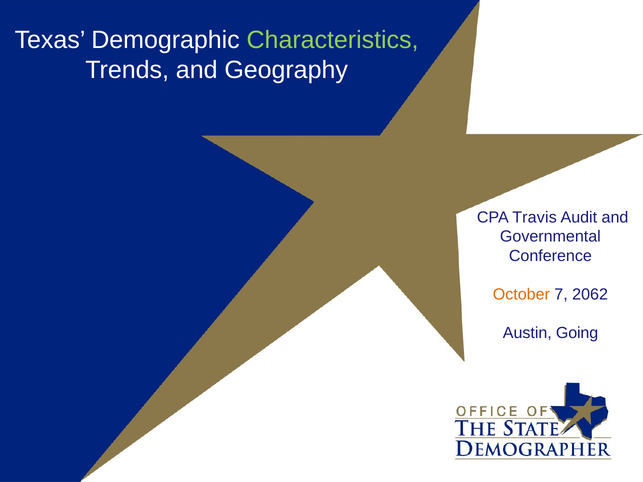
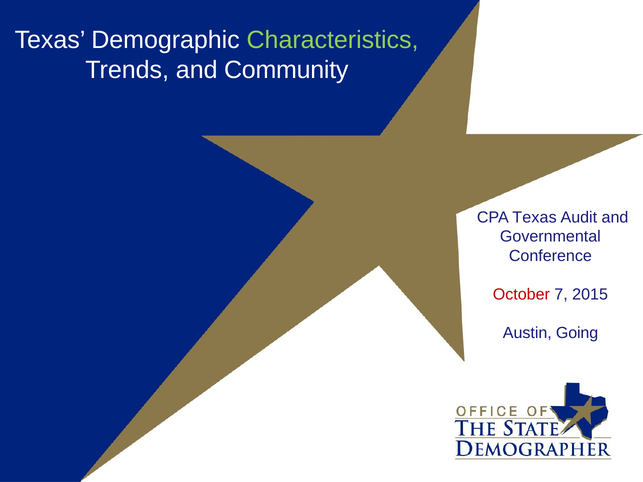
Geography: Geography -> Community
CPA Travis: Travis -> Texas
October colour: orange -> red
2062: 2062 -> 2015
